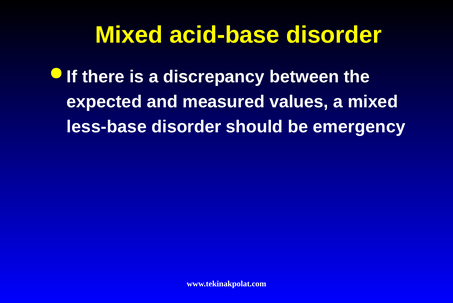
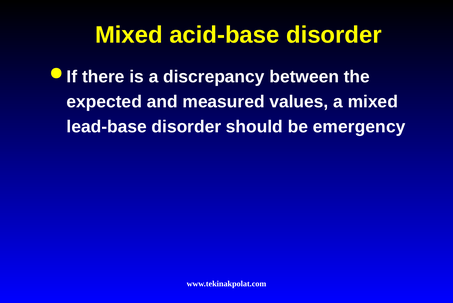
less-base: less-base -> lead-base
